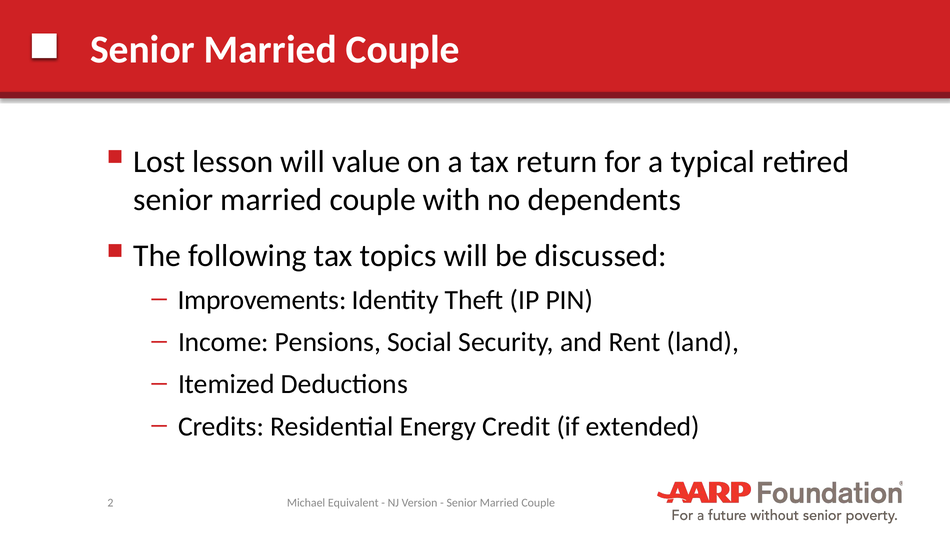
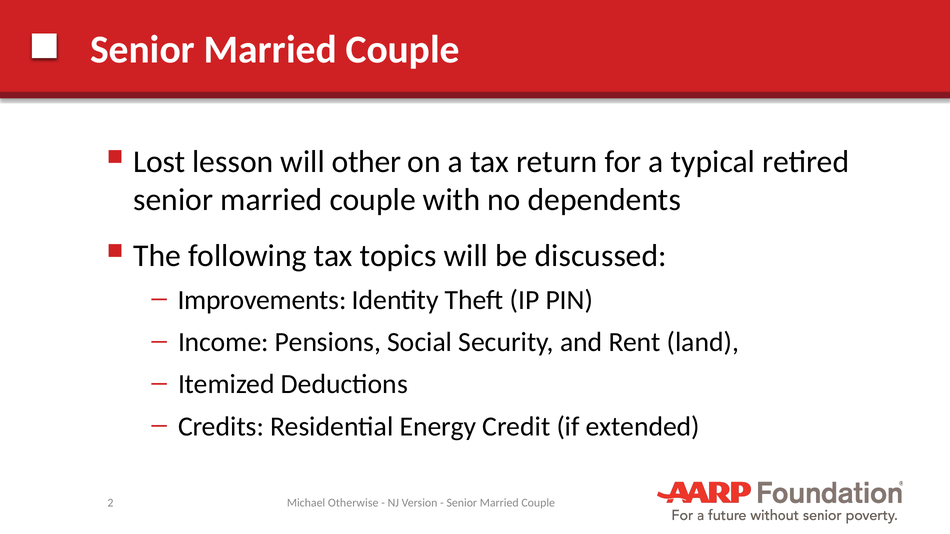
value: value -> other
Equivalent: Equivalent -> Otherwise
